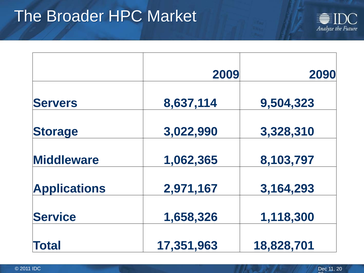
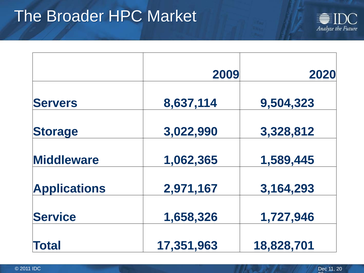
2090: 2090 -> 2020
3,328,310: 3,328,310 -> 3,328,812
8,103,797: 8,103,797 -> 1,589,445
1,118,300: 1,118,300 -> 1,727,946
